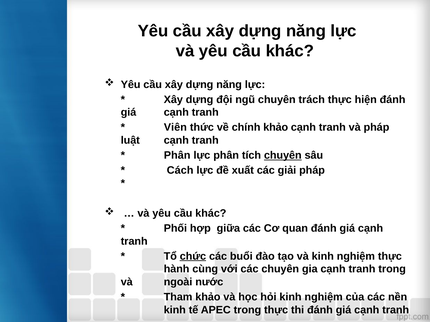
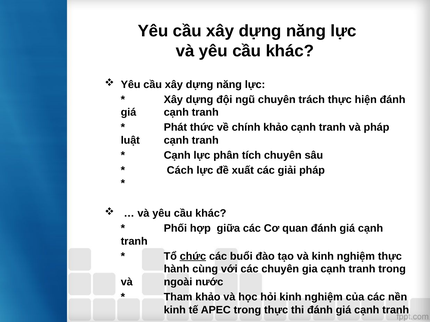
Viên: Viên -> Phát
Phân at (177, 156): Phân -> Cạnh
chuyên at (283, 156) underline: present -> none
